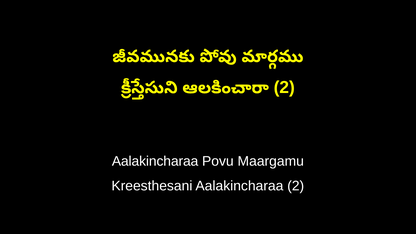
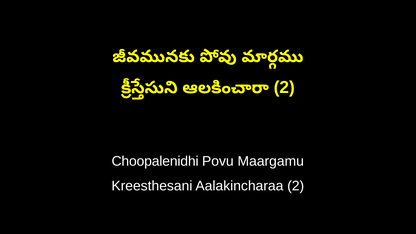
Aalakincharaa at (155, 161): Aalakincharaa -> Choopalenidhi
